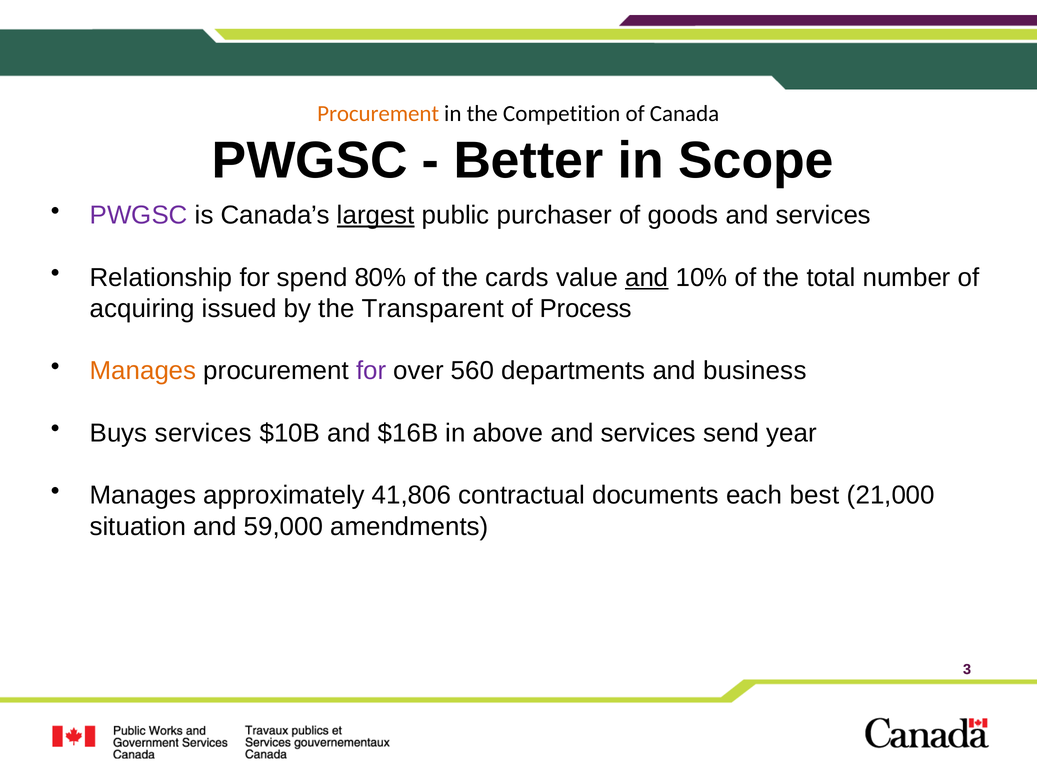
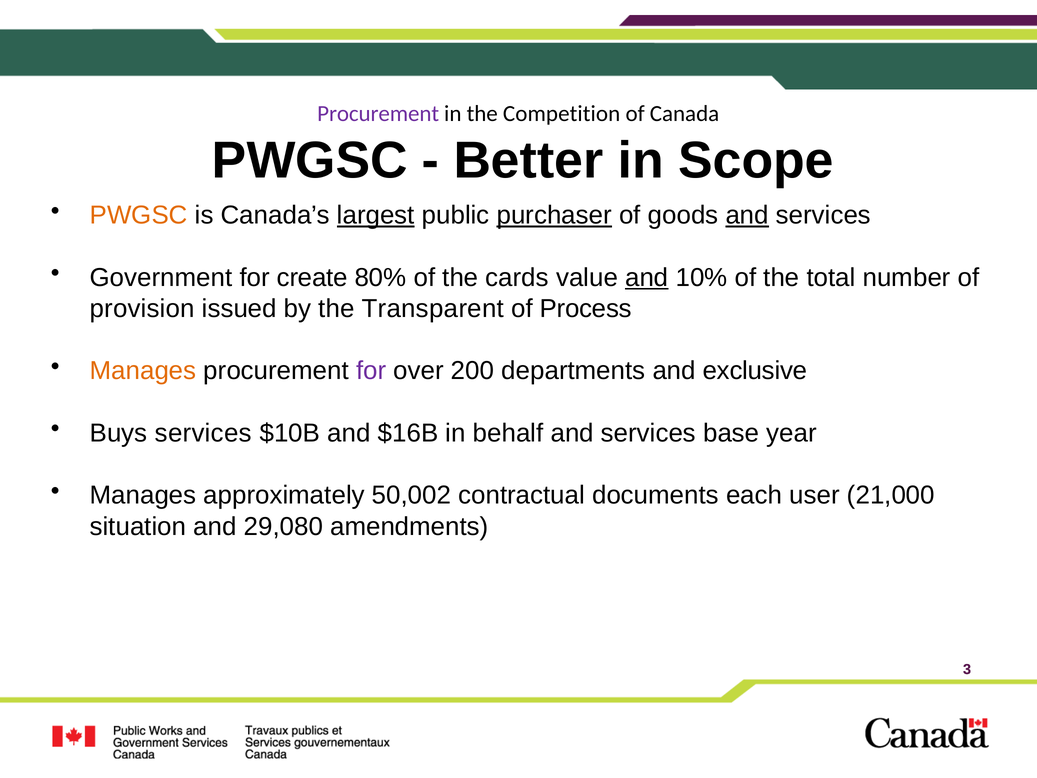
Procurement at (378, 114) colour: orange -> purple
PWGSC at (139, 215) colour: purple -> orange
purchaser underline: none -> present
and at (747, 215) underline: none -> present
Relationship: Relationship -> Government
spend: spend -> create
acquiring: acquiring -> provision
560: 560 -> 200
business: business -> exclusive
above: above -> behalf
send: send -> base
41,806: 41,806 -> 50,002
best: best -> user
59,000: 59,000 -> 29,080
